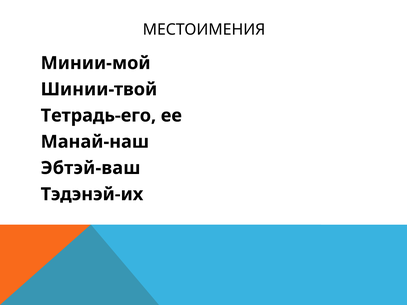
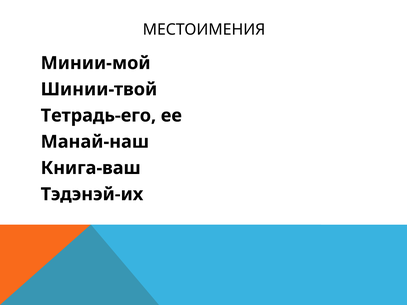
Эбтэй-ваш: Эбтэй-ваш -> Книга-ваш
